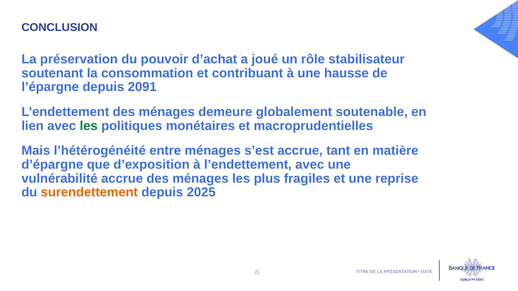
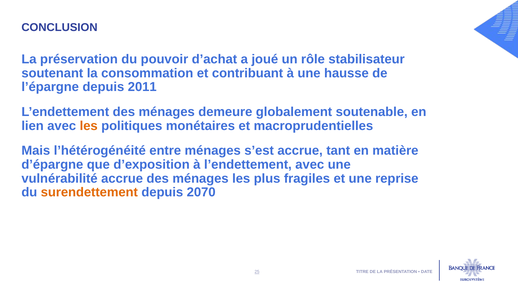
2091: 2091 -> 2011
les at (89, 126) colour: green -> orange
2025: 2025 -> 2070
